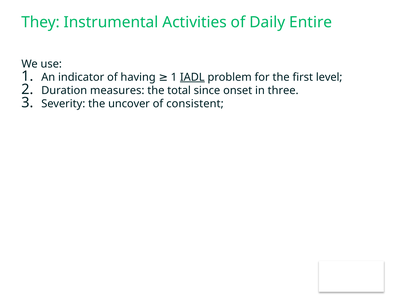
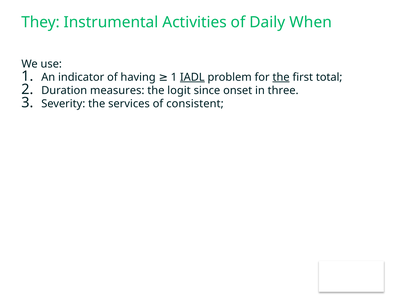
Entire: Entire -> When
the at (281, 77) underline: none -> present
level: level -> total
total: total -> logit
uncover: uncover -> services
